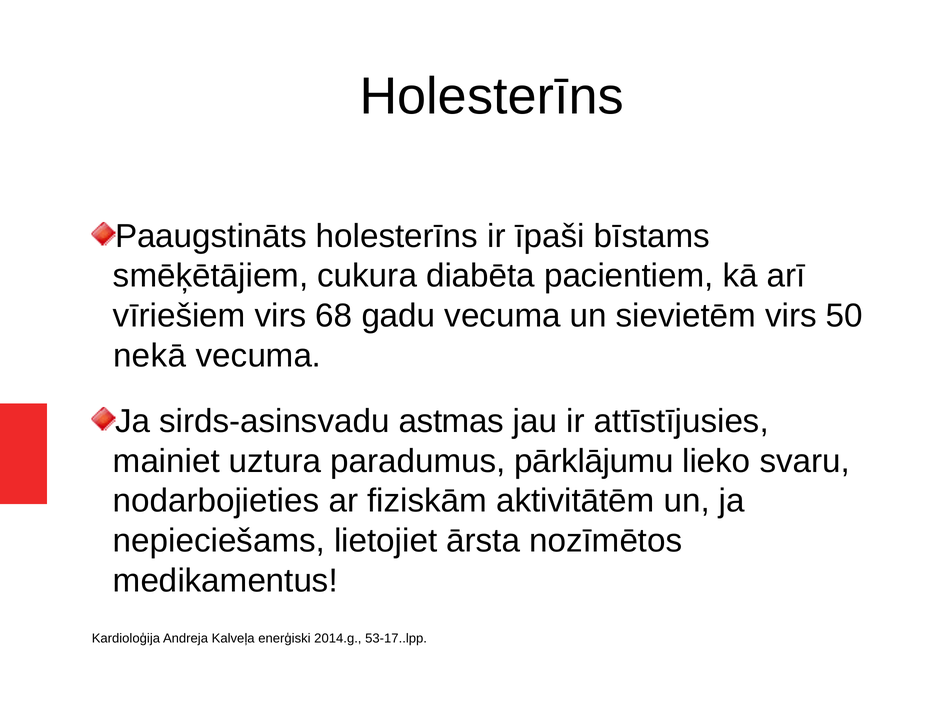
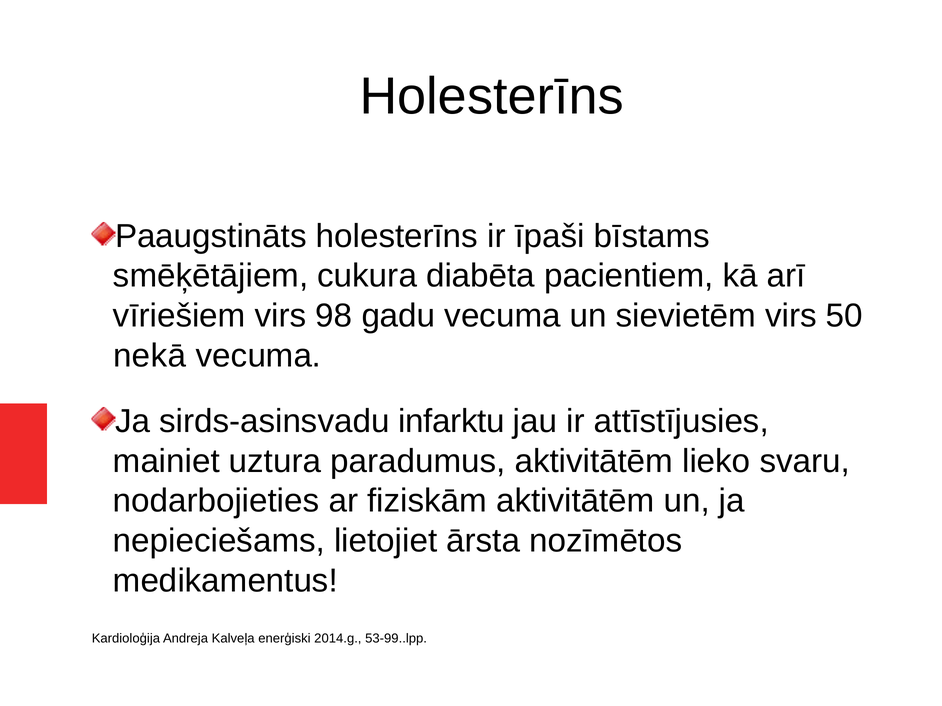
68: 68 -> 98
astmas: astmas -> infarktu
paradumus pārklājumu: pārklājumu -> aktivitātēm
53-17..lpp: 53-17..lpp -> 53-99..lpp
